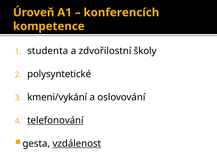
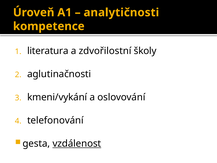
konferencích: konferencích -> analytičnosti
studenta: studenta -> literatura
polysyntetické: polysyntetické -> aglutinačnosti
telefonování underline: present -> none
